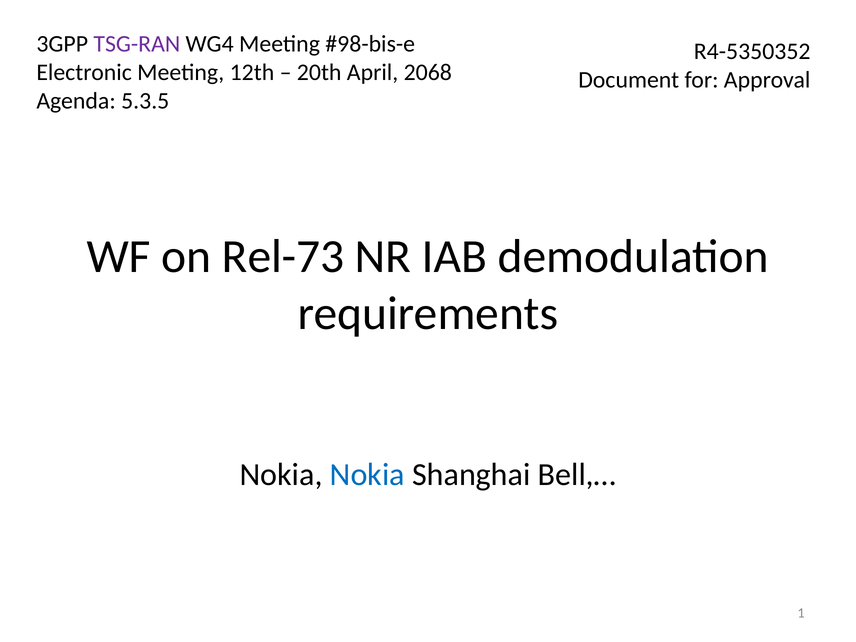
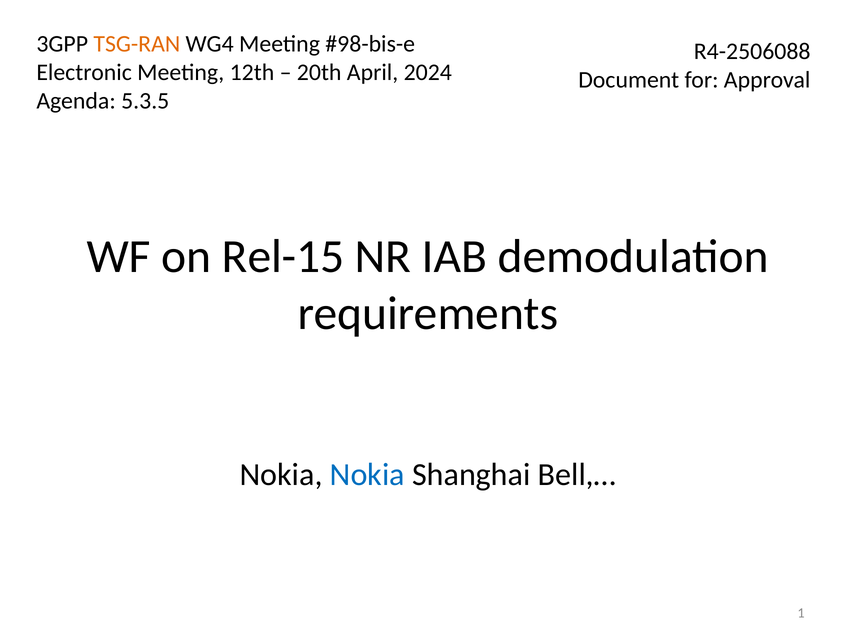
TSG-RAN colour: purple -> orange
R4-5350352: R4-5350352 -> R4-2506088
2068: 2068 -> 2024
Rel-73: Rel-73 -> Rel-15
